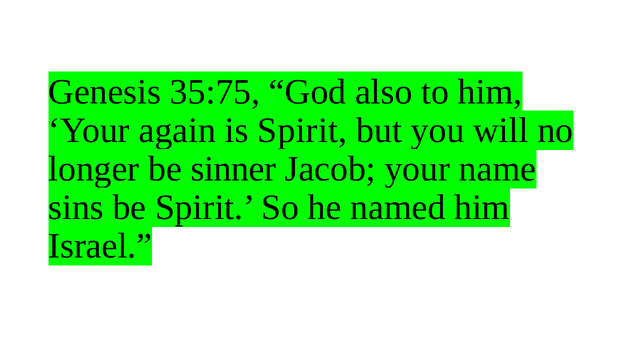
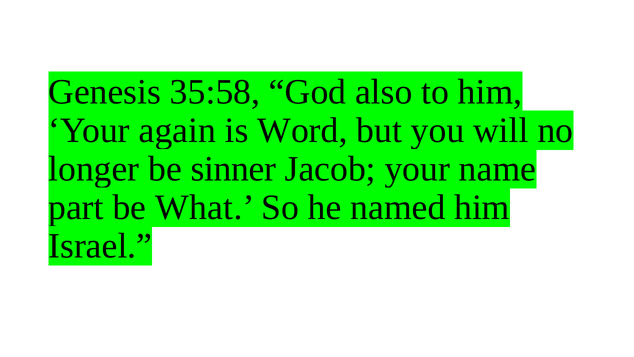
35:75: 35:75 -> 35:58
is Spirit: Spirit -> Word
sins: sins -> part
be Spirit: Spirit -> What
